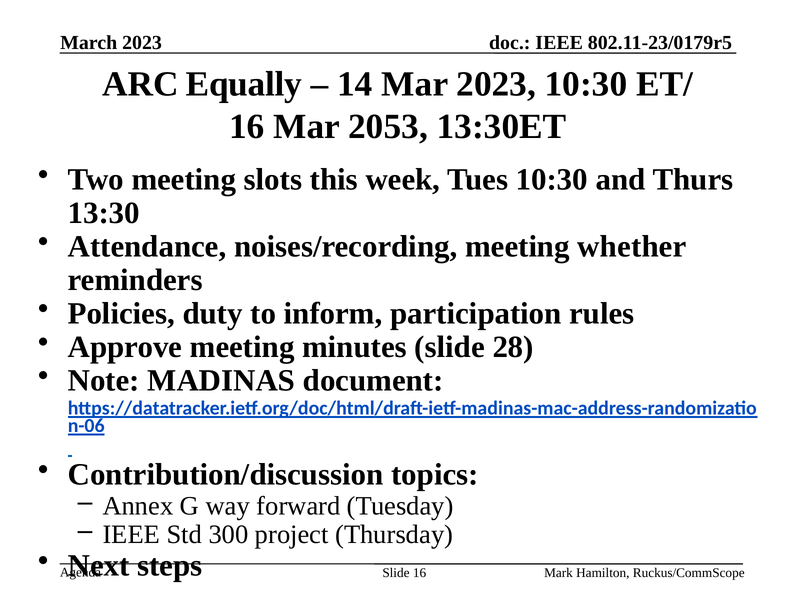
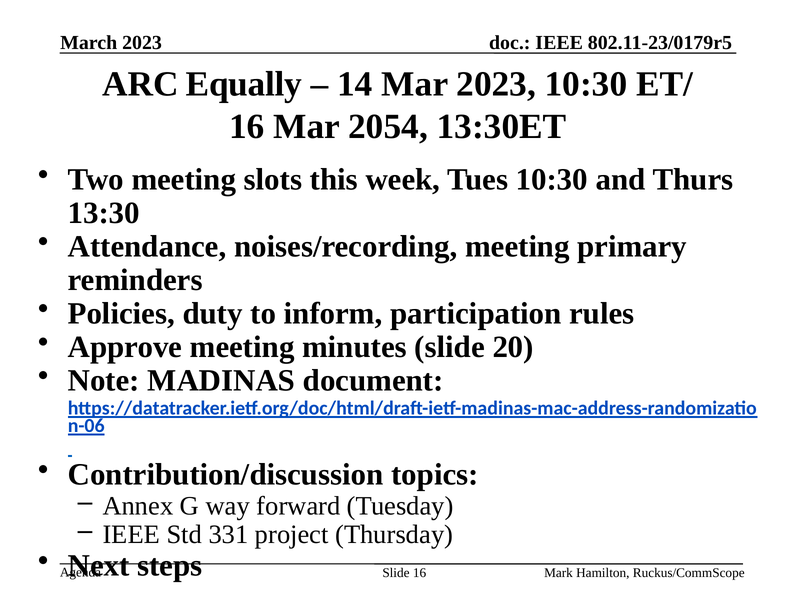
2053: 2053 -> 2054
whether: whether -> primary
28: 28 -> 20
300: 300 -> 331
